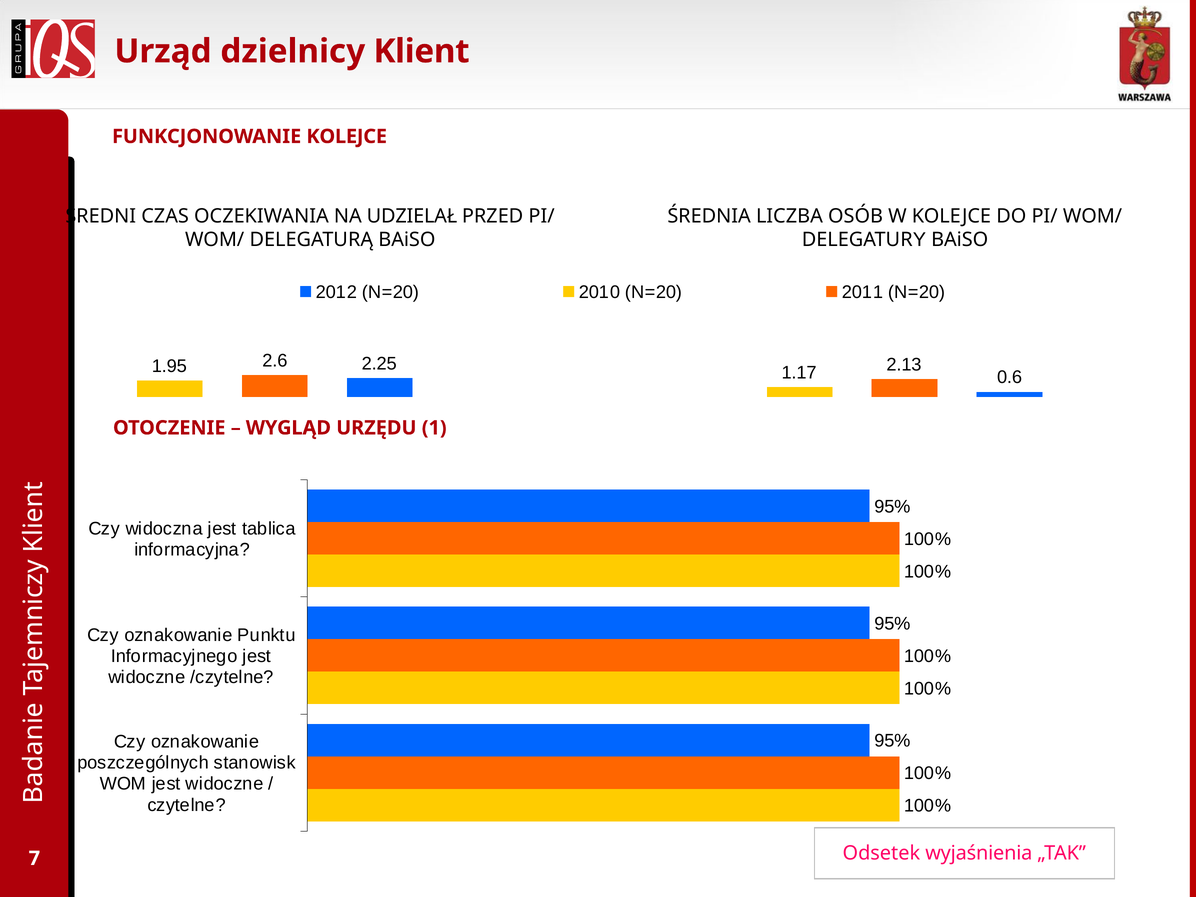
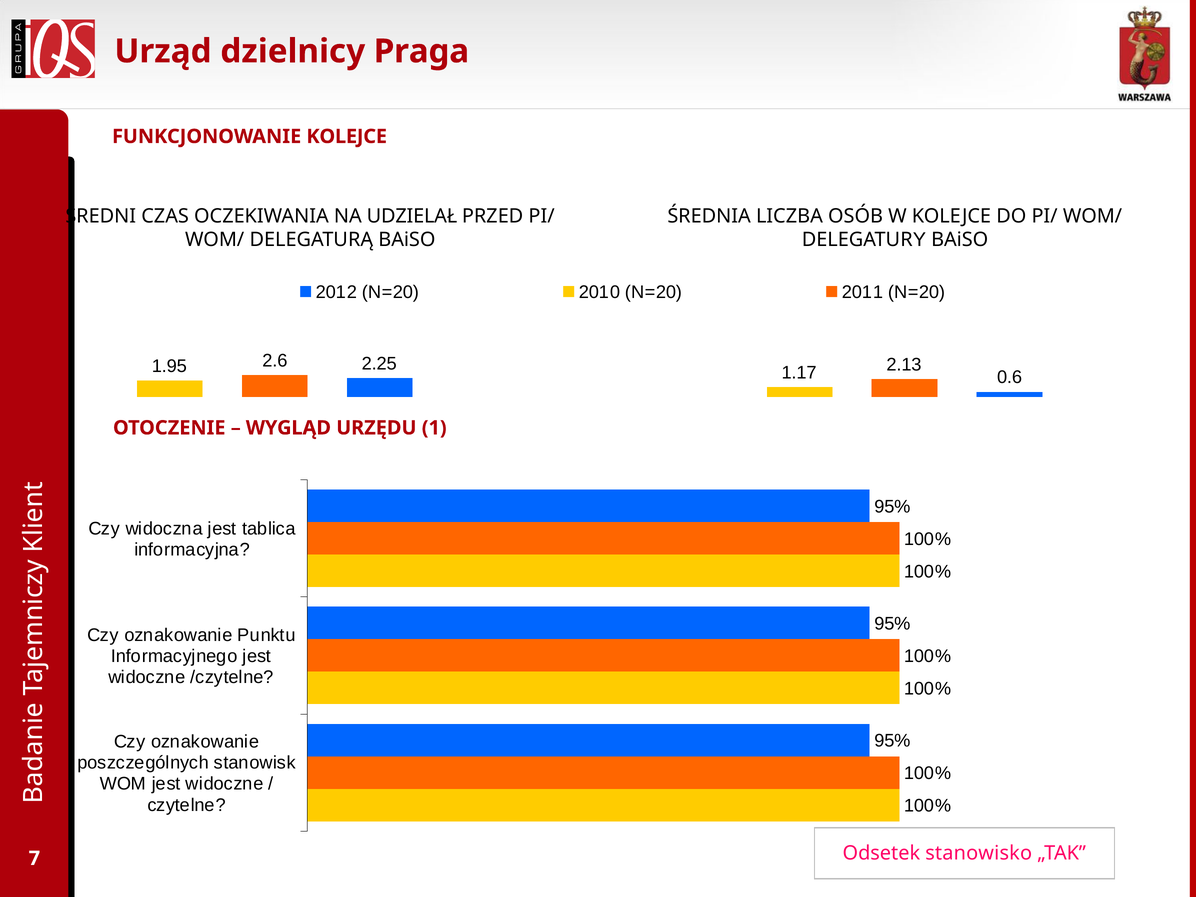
Klient: Klient -> Praga
wyjaśnienia: wyjaśnienia -> stanowisko
